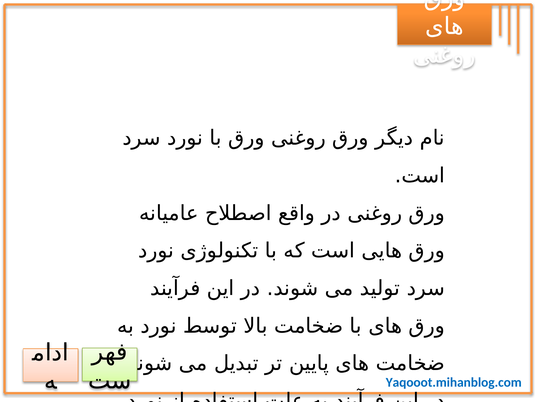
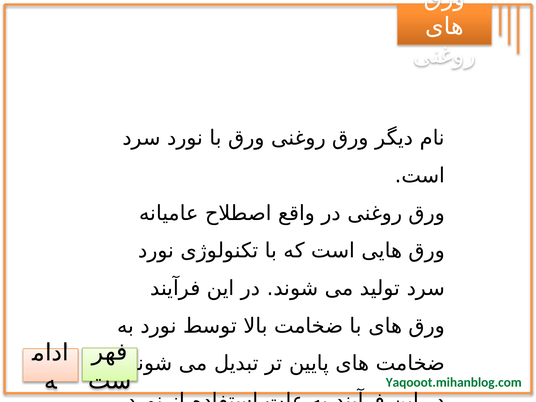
Yaqooot.mihanblog.com colour: blue -> green
